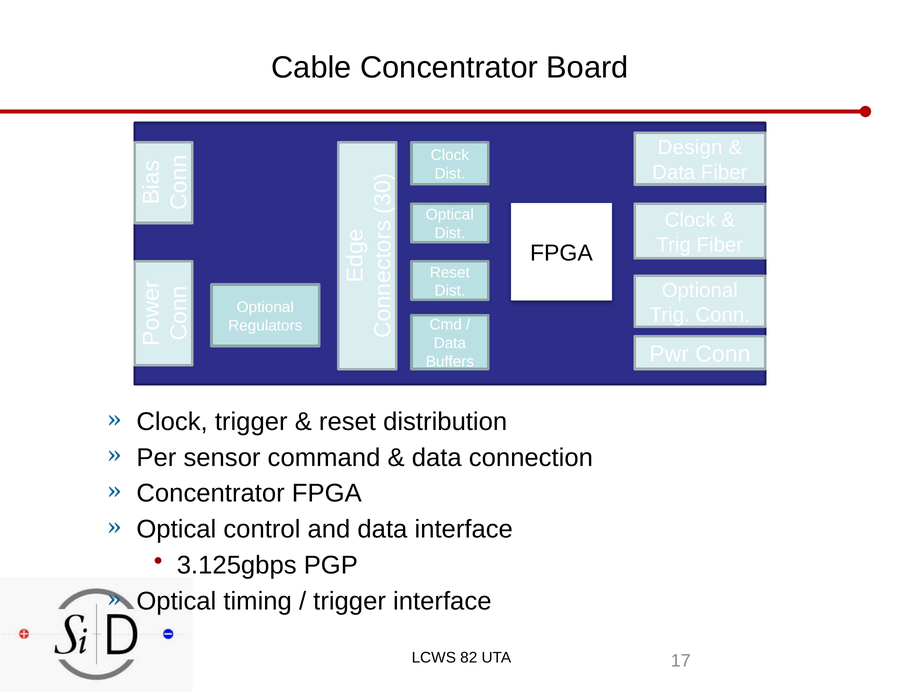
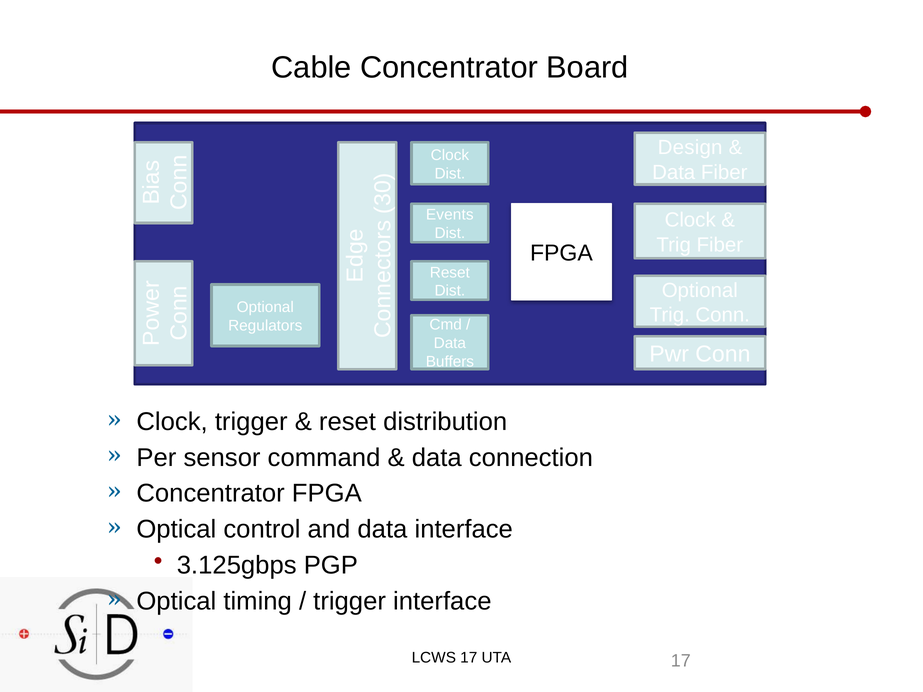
Optical at (450, 215): Optical -> Events
LCWS 82: 82 -> 17
